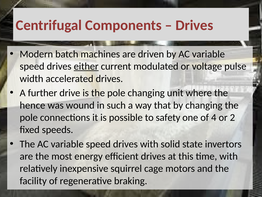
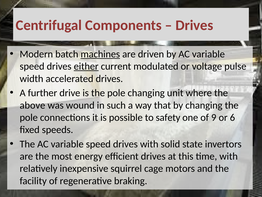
machines underline: none -> present
hence: hence -> above
4: 4 -> 9
2: 2 -> 6
